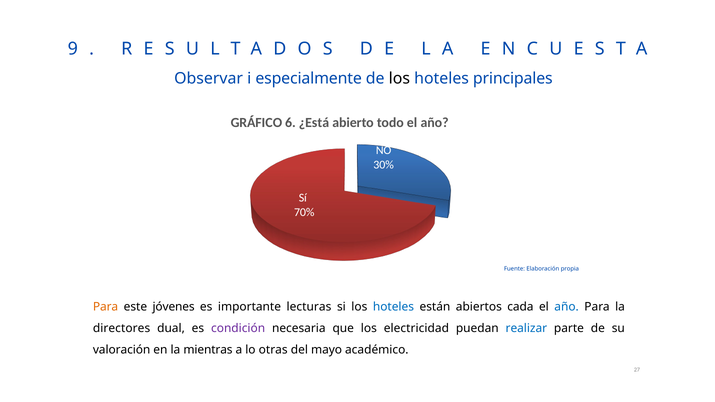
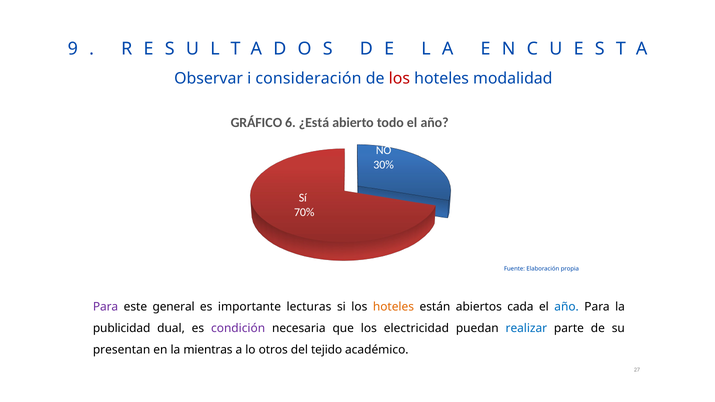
especialmente: especialmente -> consideración
los at (399, 78) colour: black -> red
principales: principales -> modalidad
Para at (106, 307) colour: orange -> purple
jóvenes: jóvenes -> general
hoteles at (393, 307) colour: blue -> orange
directores: directores -> publicidad
valoración: valoración -> presentan
otras: otras -> otros
mayo: mayo -> tejido
